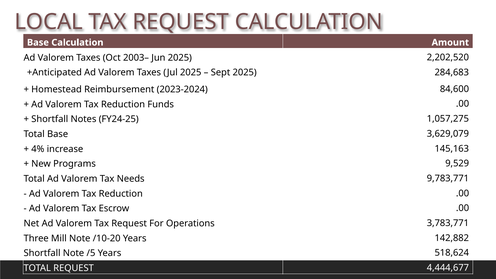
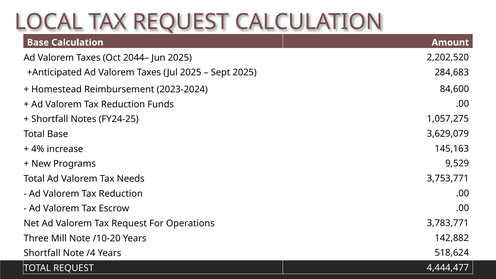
2003–: 2003– -> 2044–
9,783,771: 9,783,771 -> 3,753,771
/5: /5 -> /4
4,444,677: 4,444,677 -> 4,444,477
